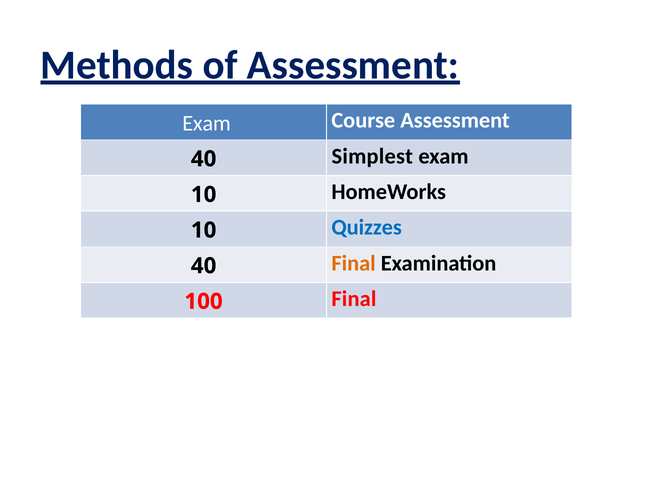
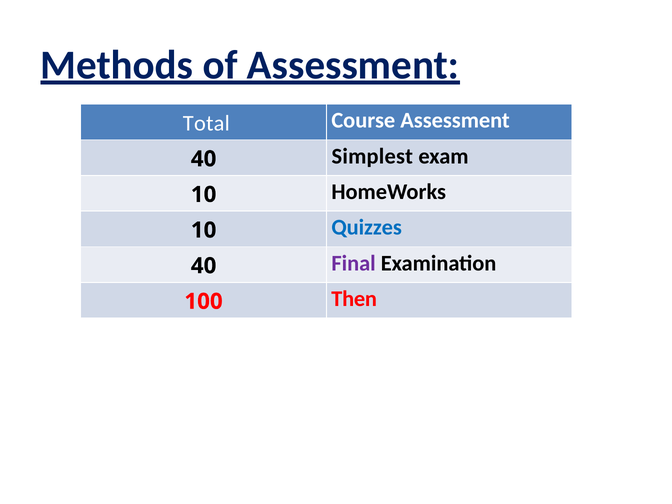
Exam at (207, 123): Exam -> Total
Final at (354, 263) colour: orange -> purple
100 Final: Final -> Then
